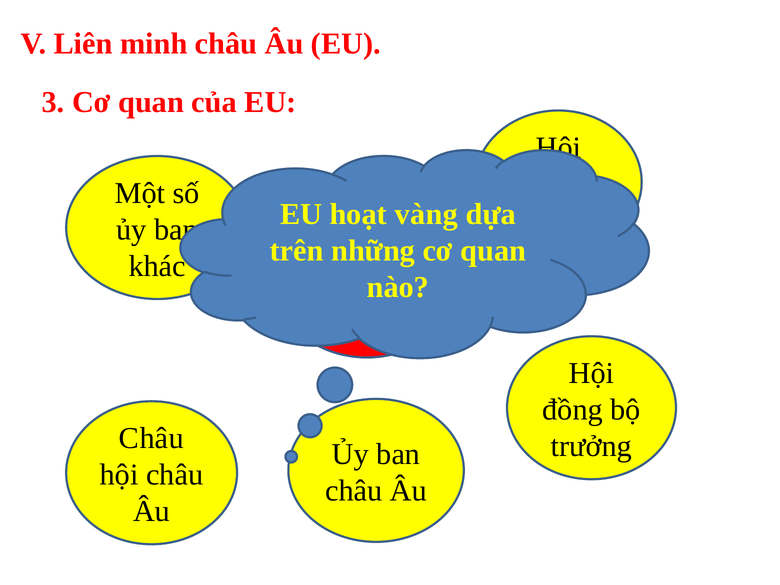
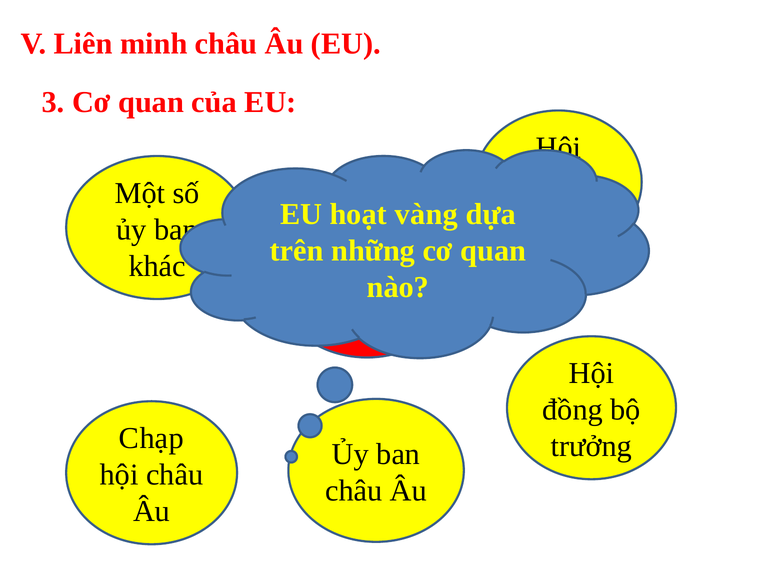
Châu at (151, 438): Châu -> Chạp
